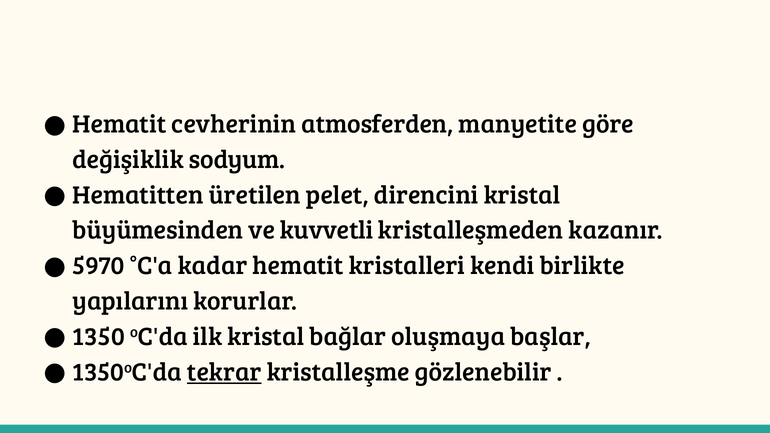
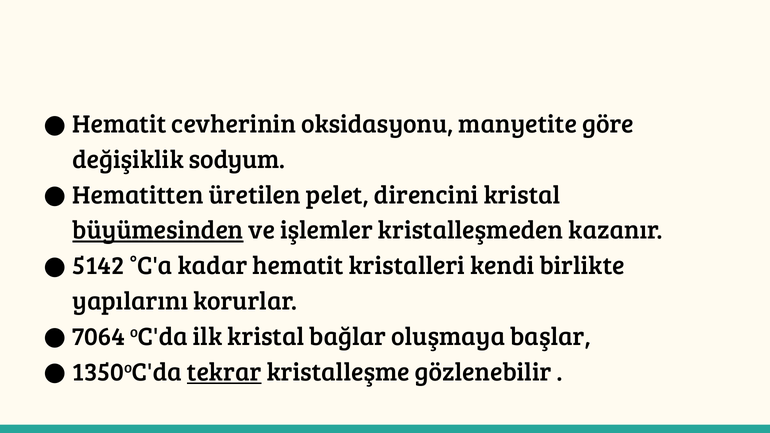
atmosferden: atmosferden -> oksidasyonu
büyümesinden underline: none -> present
kuvvetli: kuvvetli -> işlemler
5970: 5970 -> 5142
1350: 1350 -> 7064
